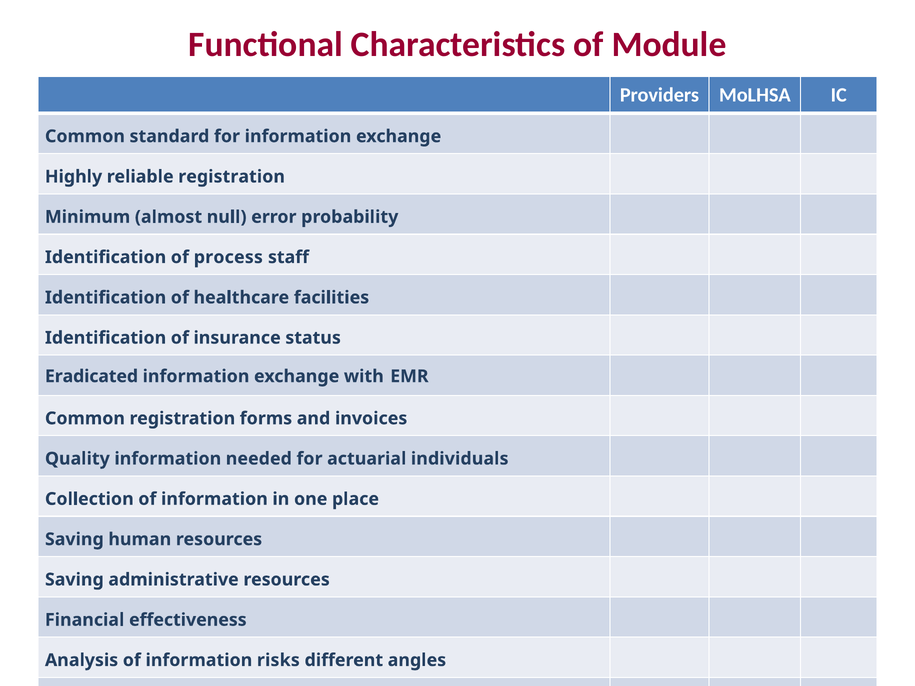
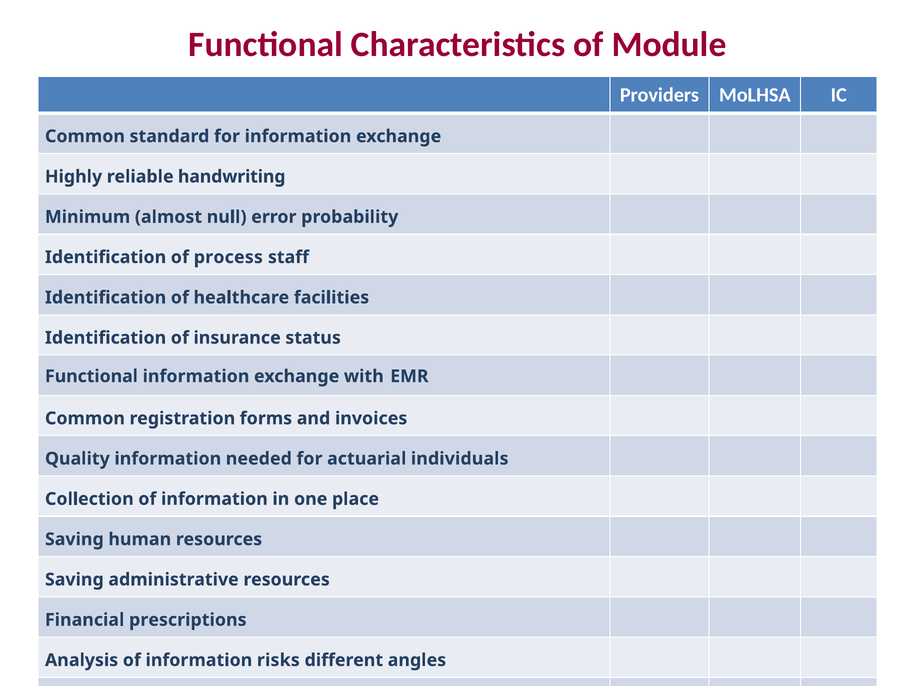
reliable registration: registration -> handwriting
Eradicated at (92, 376): Eradicated -> Functional
effectiveness: effectiveness -> prescriptions
